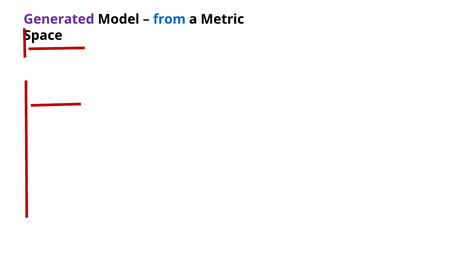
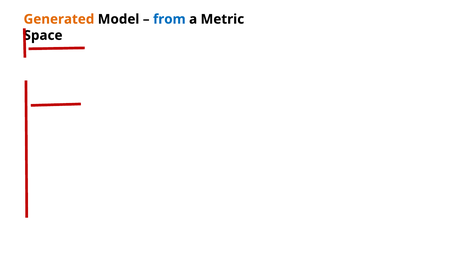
Generated colour: purple -> orange
